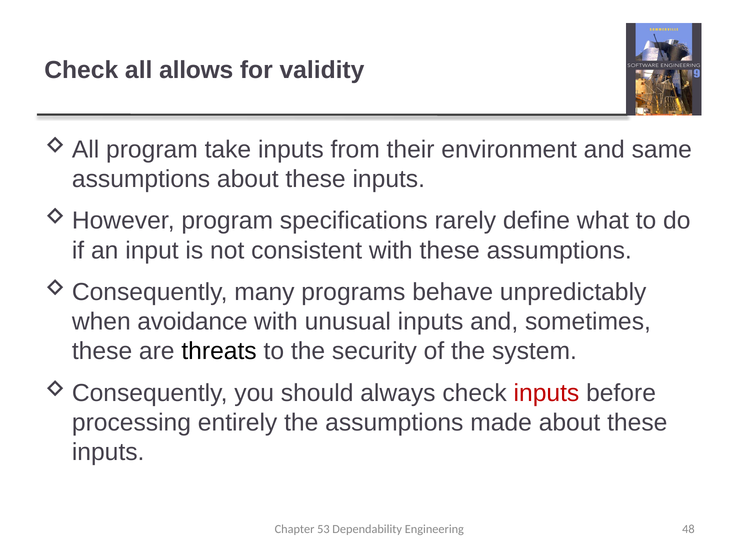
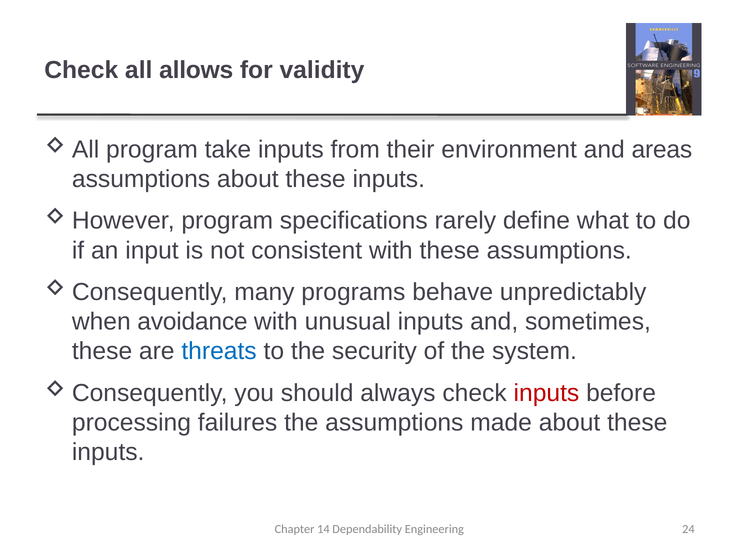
same: same -> areas
threats colour: black -> blue
entirely: entirely -> failures
53: 53 -> 14
48: 48 -> 24
